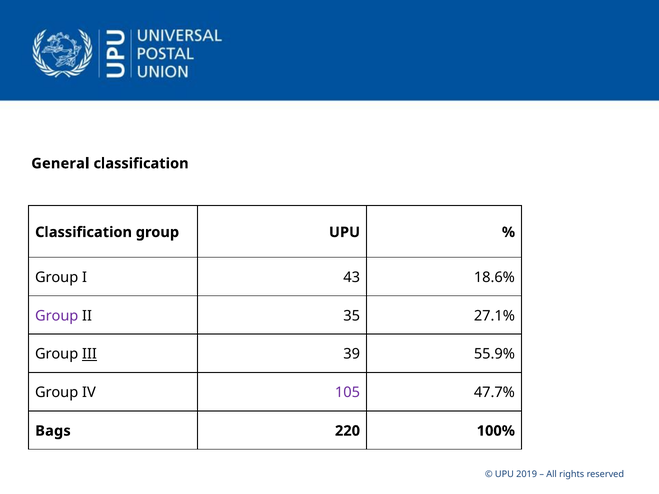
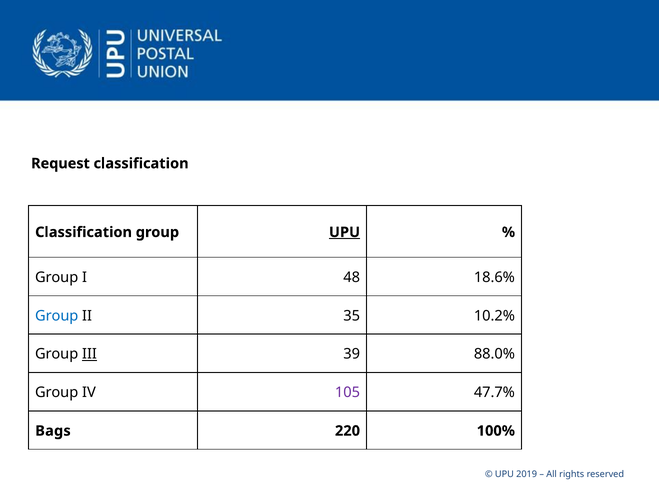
General: General -> Request
UPU at (345, 232) underline: none -> present
43: 43 -> 48
Group at (57, 316) colour: purple -> blue
27.1%: 27.1% -> 10.2%
55.9%: 55.9% -> 88.0%
